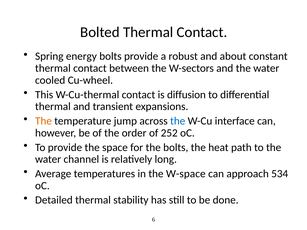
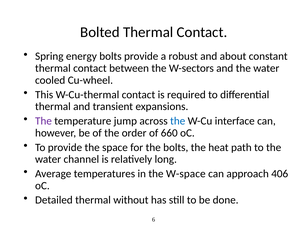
diffusion: diffusion -> required
The at (43, 121) colour: orange -> purple
252: 252 -> 660
534: 534 -> 406
stability: stability -> without
